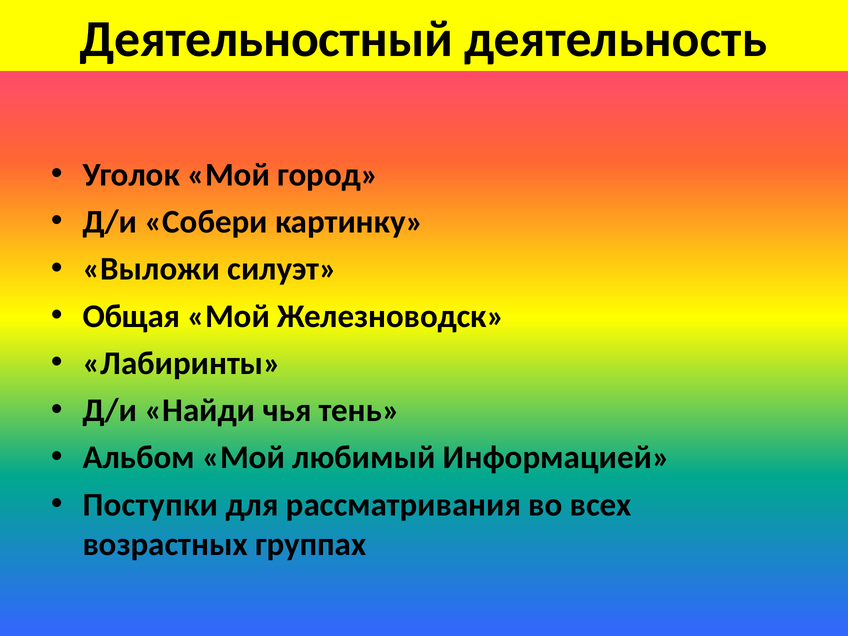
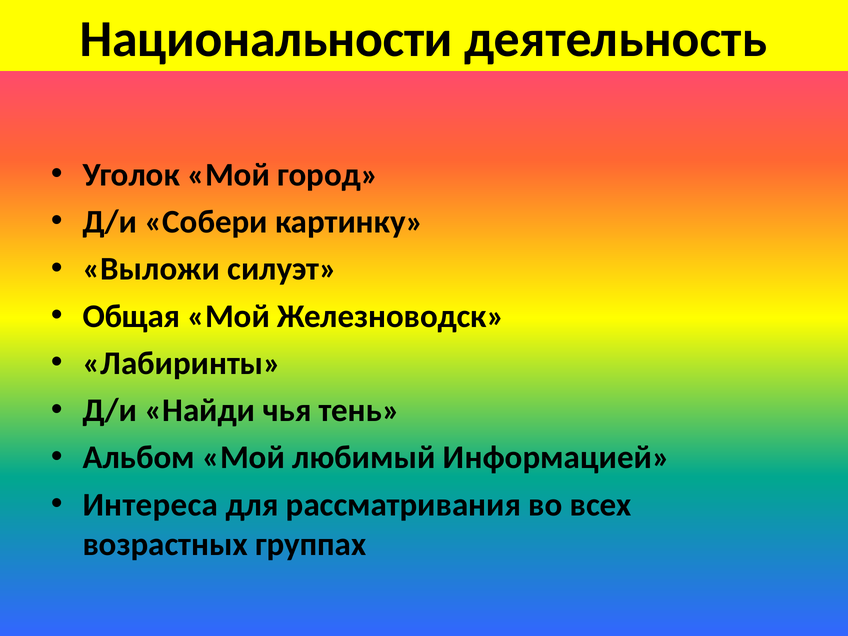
Деятельностный: Деятельностный -> Национальности
Поступки: Поступки -> Интереса
